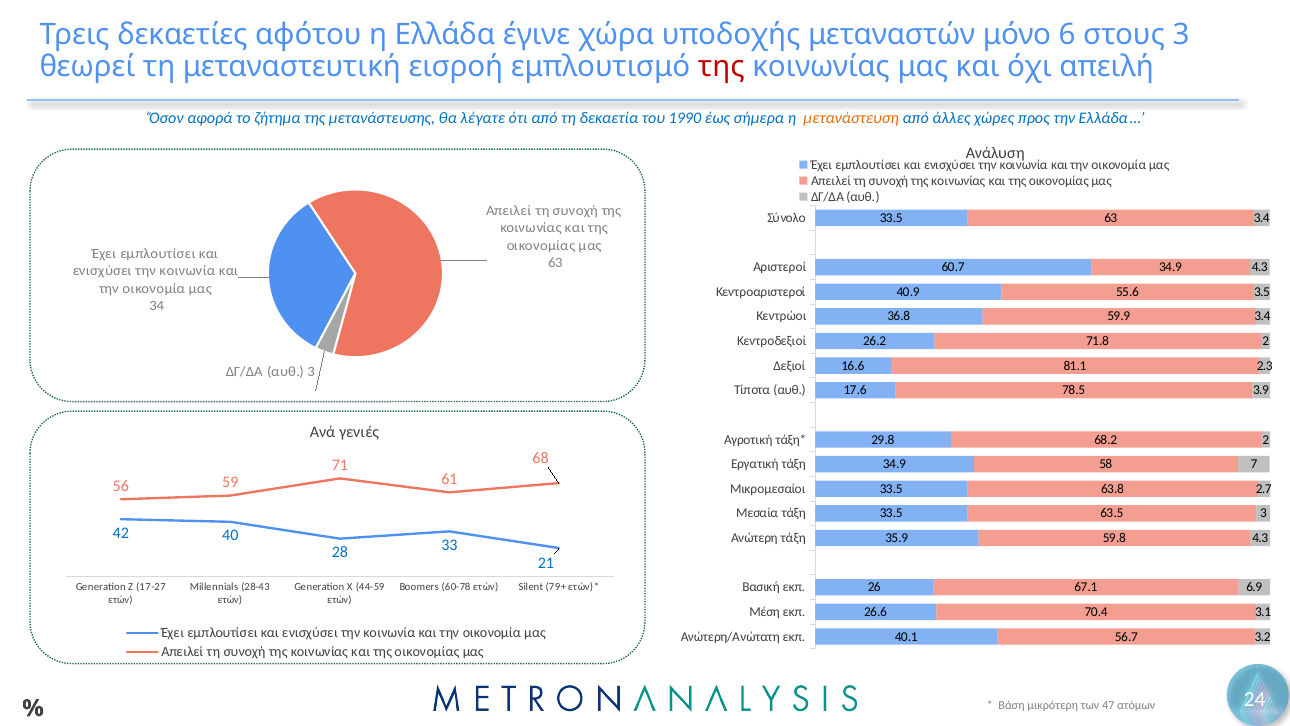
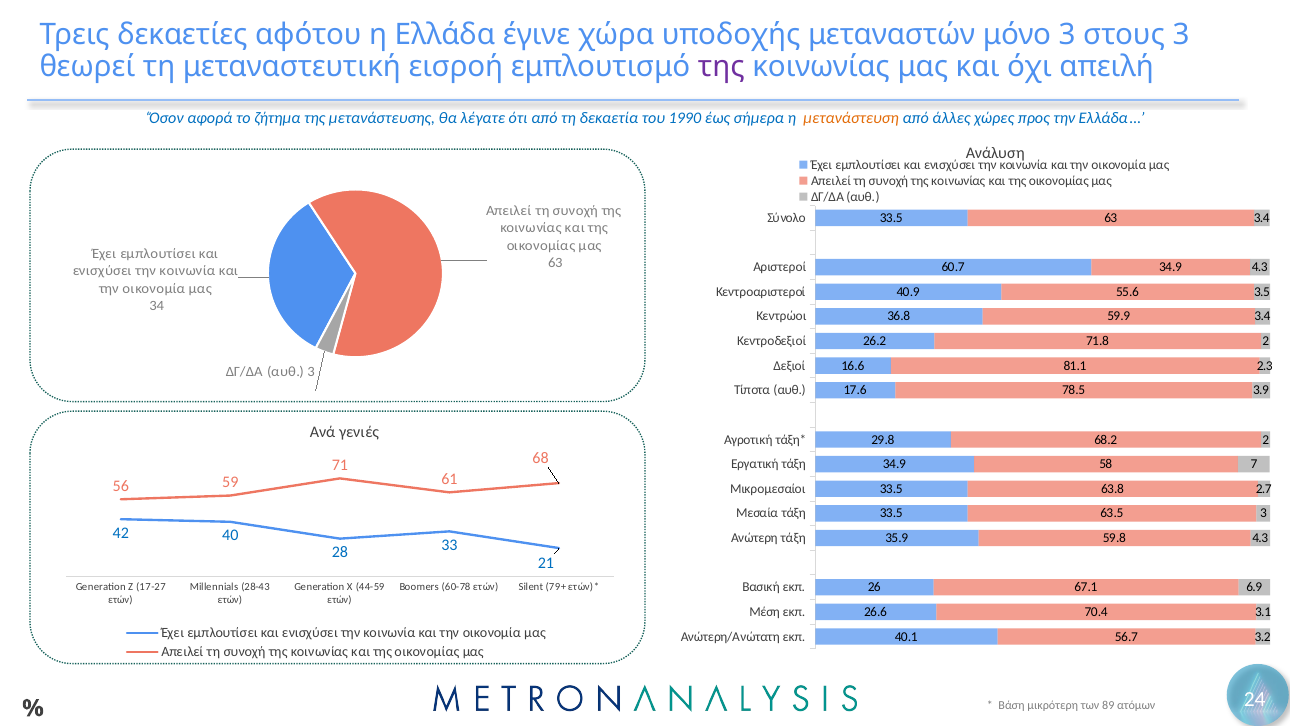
μόνο 6: 6 -> 3
της at (721, 67) colour: red -> purple
47: 47 -> 89
